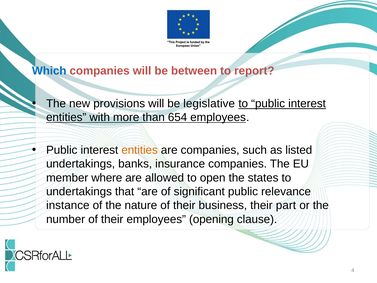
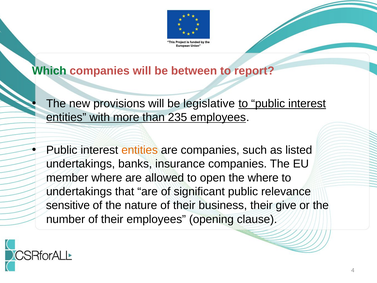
Which colour: blue -> green
654: 654 -> 235
the states: states -> where
instance: instance -> sensitive
part: part -> give
